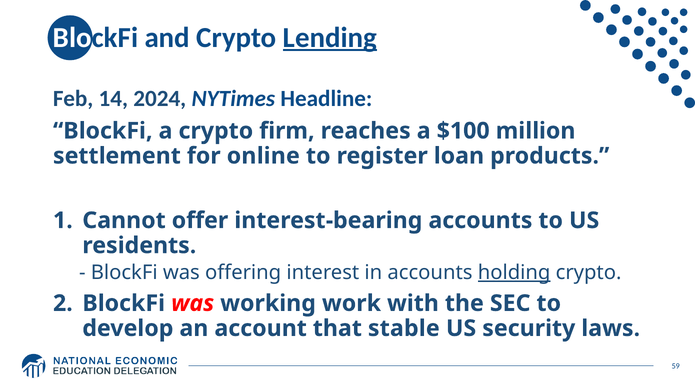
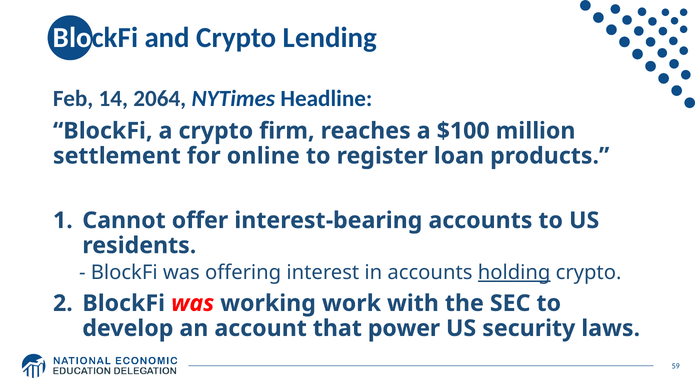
Lending underline: present -> none
2024: 2024 -> 2064
stable: stable -> power
